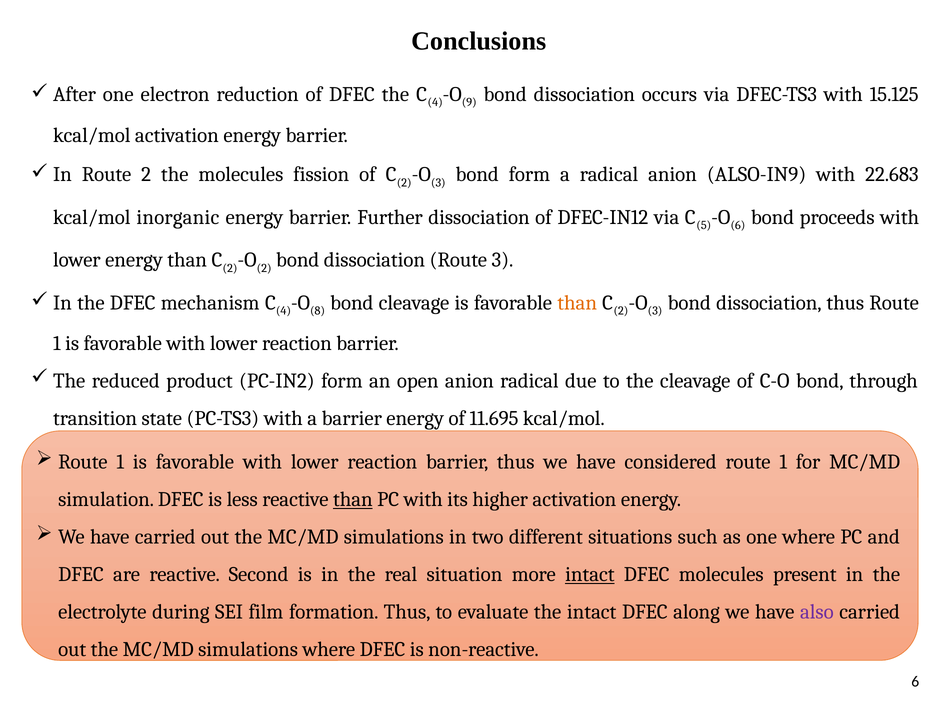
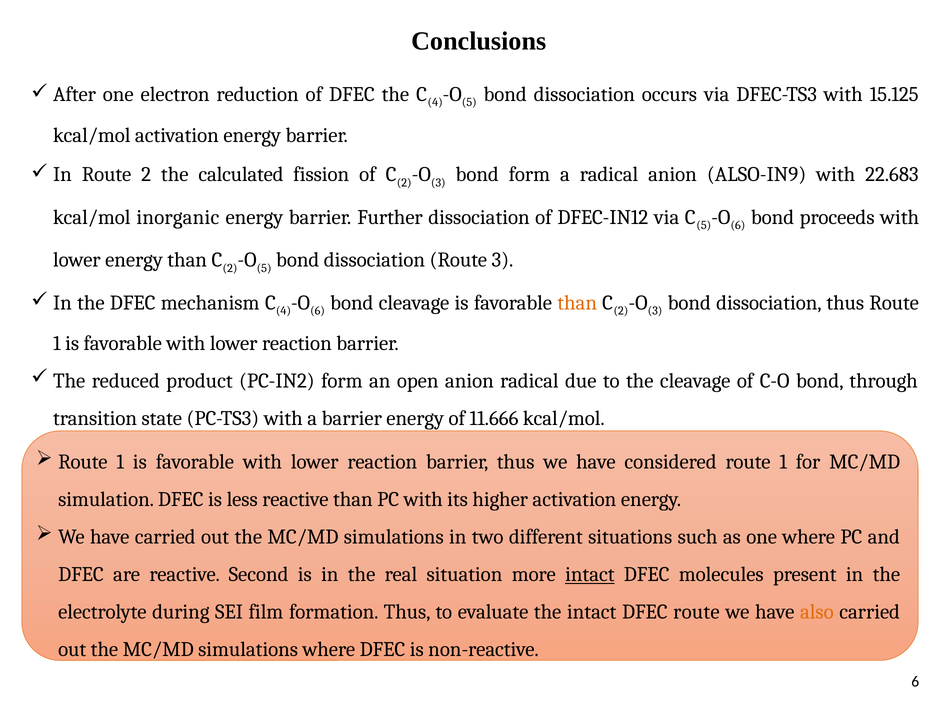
9 at (469, 103): 9 -> 5
the molecules: molecules -> calculated
2 at (264, 268): 2 -> 5
8 at (318, 311): 8 -> 6
11.695: 11.695 -> 11.666
than at (353, 500) underline: present -> none
DFEC along: along -> route
also colour: purple -> orange
